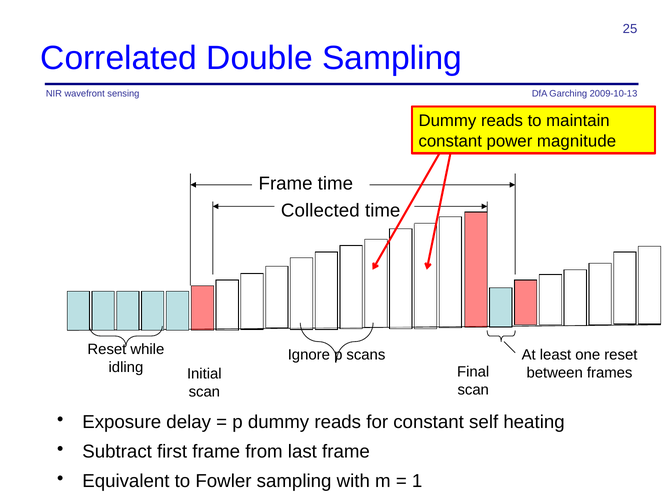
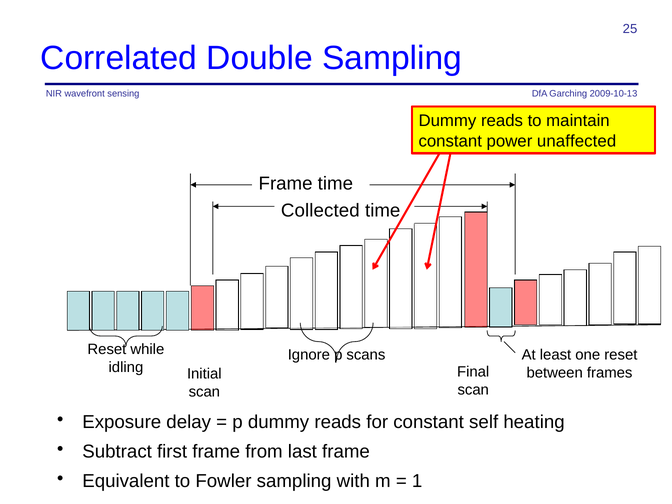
magnitude: magnitude -> unaffected
